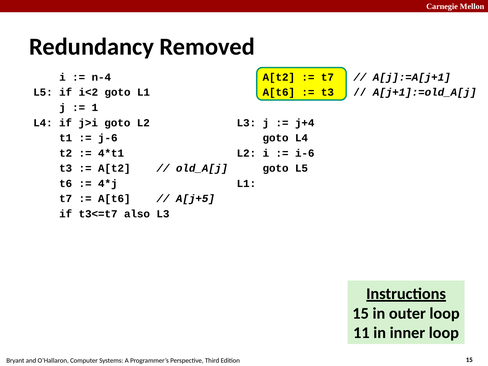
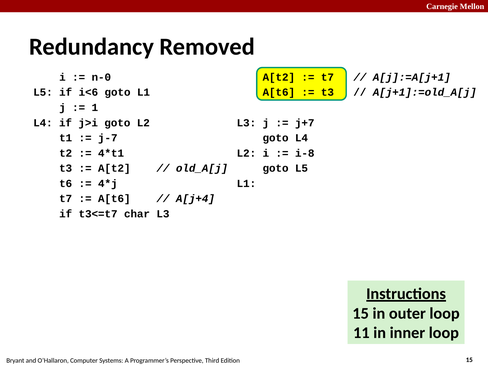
n-4: n-4 -> n-0
i<2: i<2 -> i<6
j+4: j+4 -> j+7
j-6: j-6 -> j-7
i-6: i-6 -> i-8
A[j+5: A[j+5 -> A[j+4
also: also -> char
